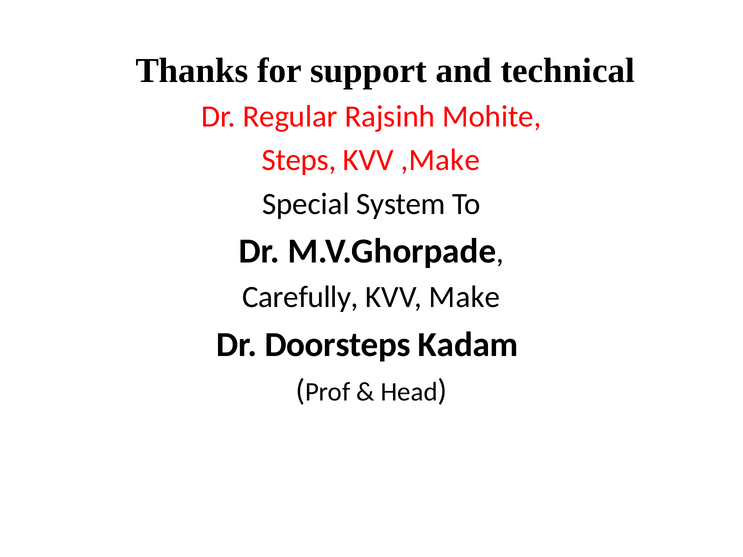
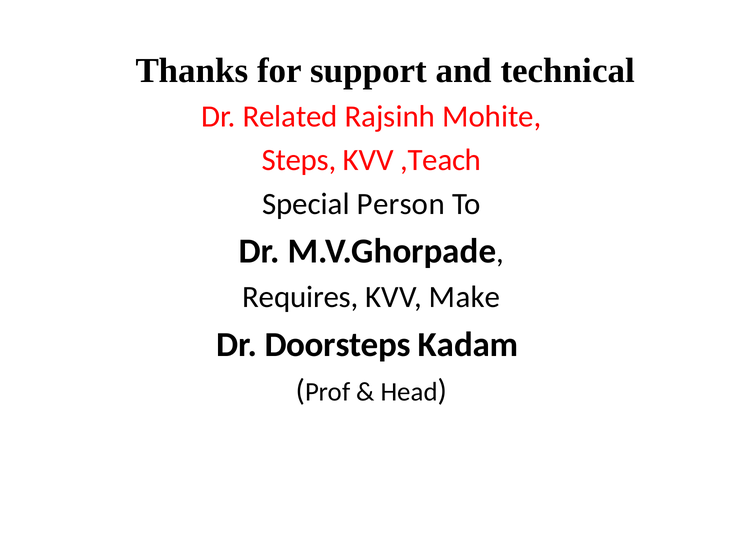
Regular: Regular -> Related
,Make: ,Make -> ,Teach
System: System -> Person
Carefully: Carefully -> Requires
